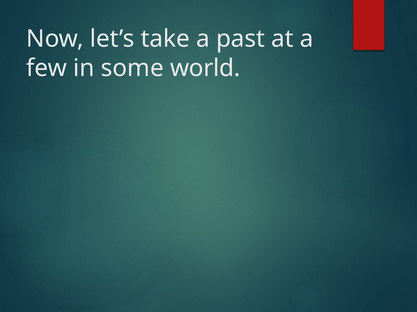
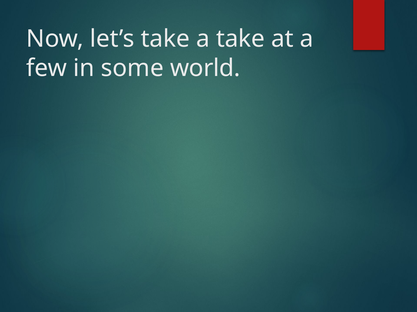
a past: past -> take
